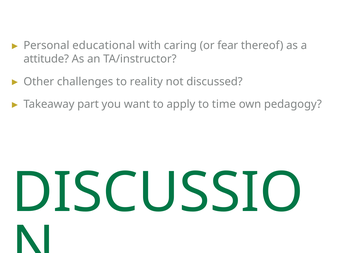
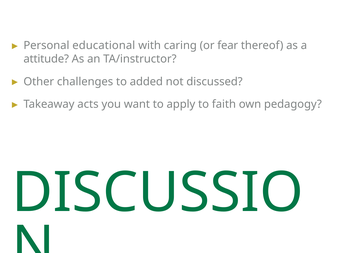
reality: reality -> added
part: part -> acts
time: time -> faith
